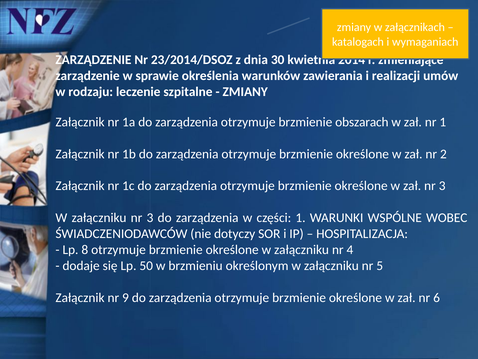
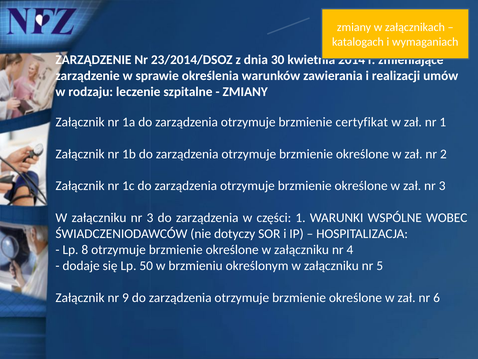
obszarach: obszarach -> certyfikat
